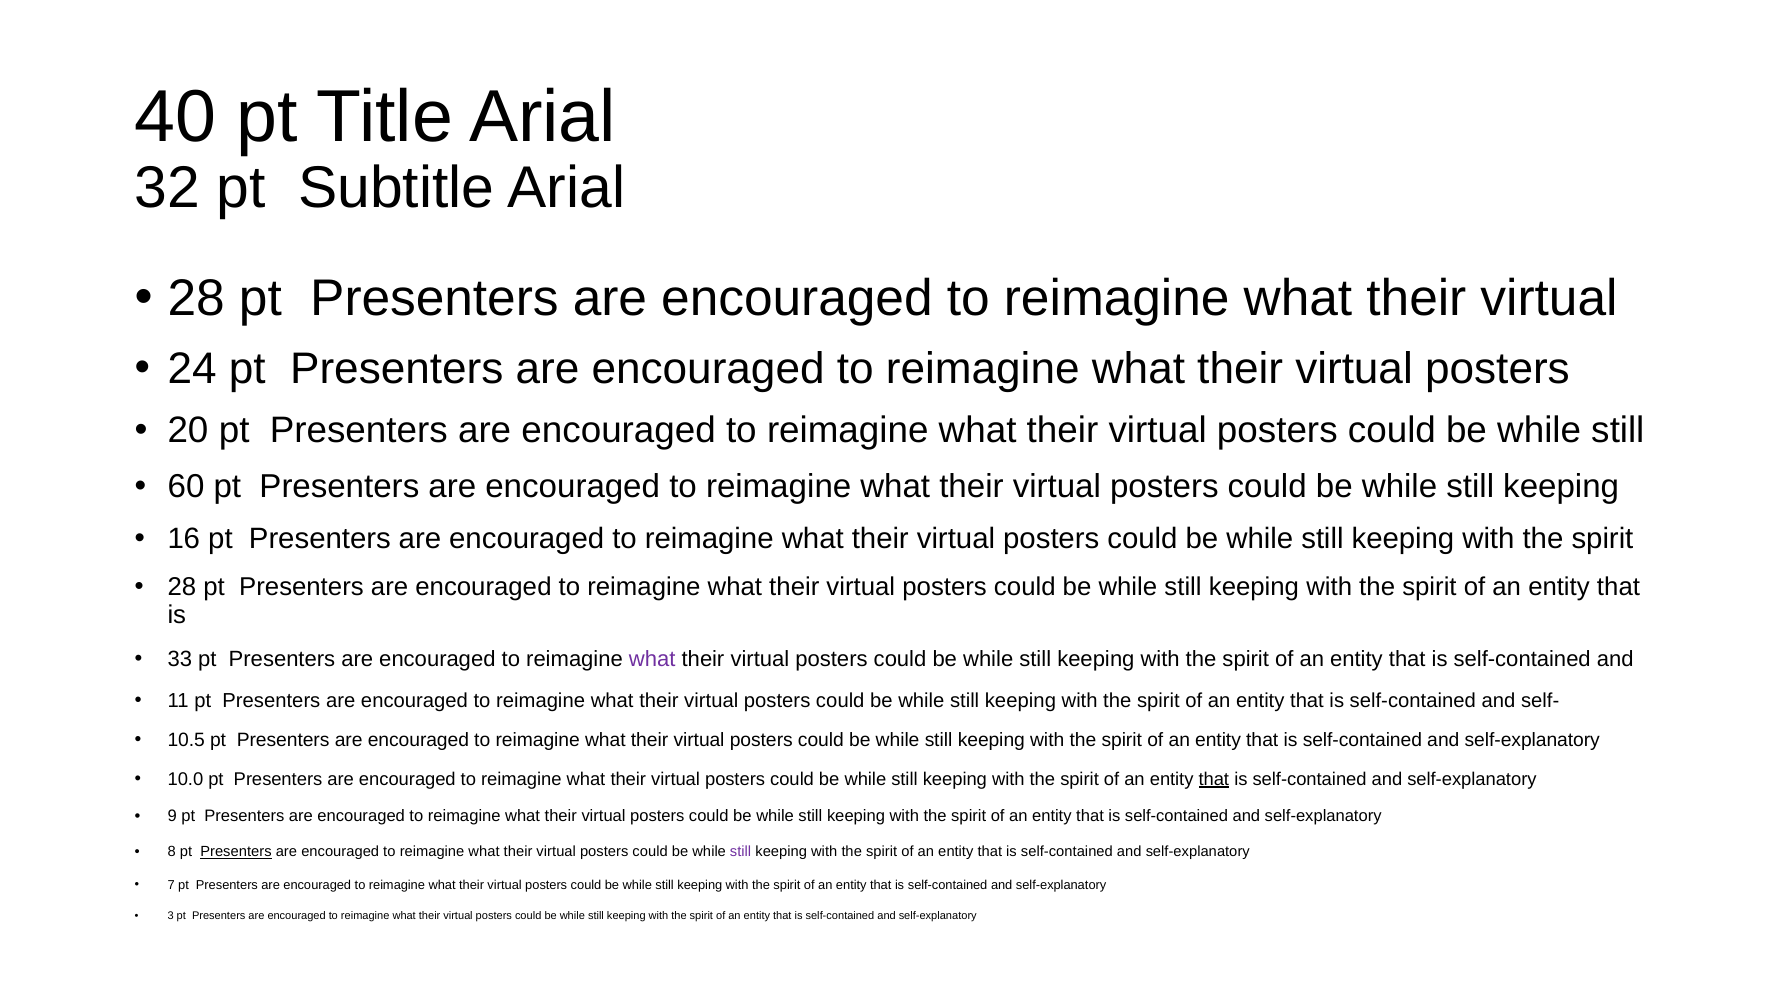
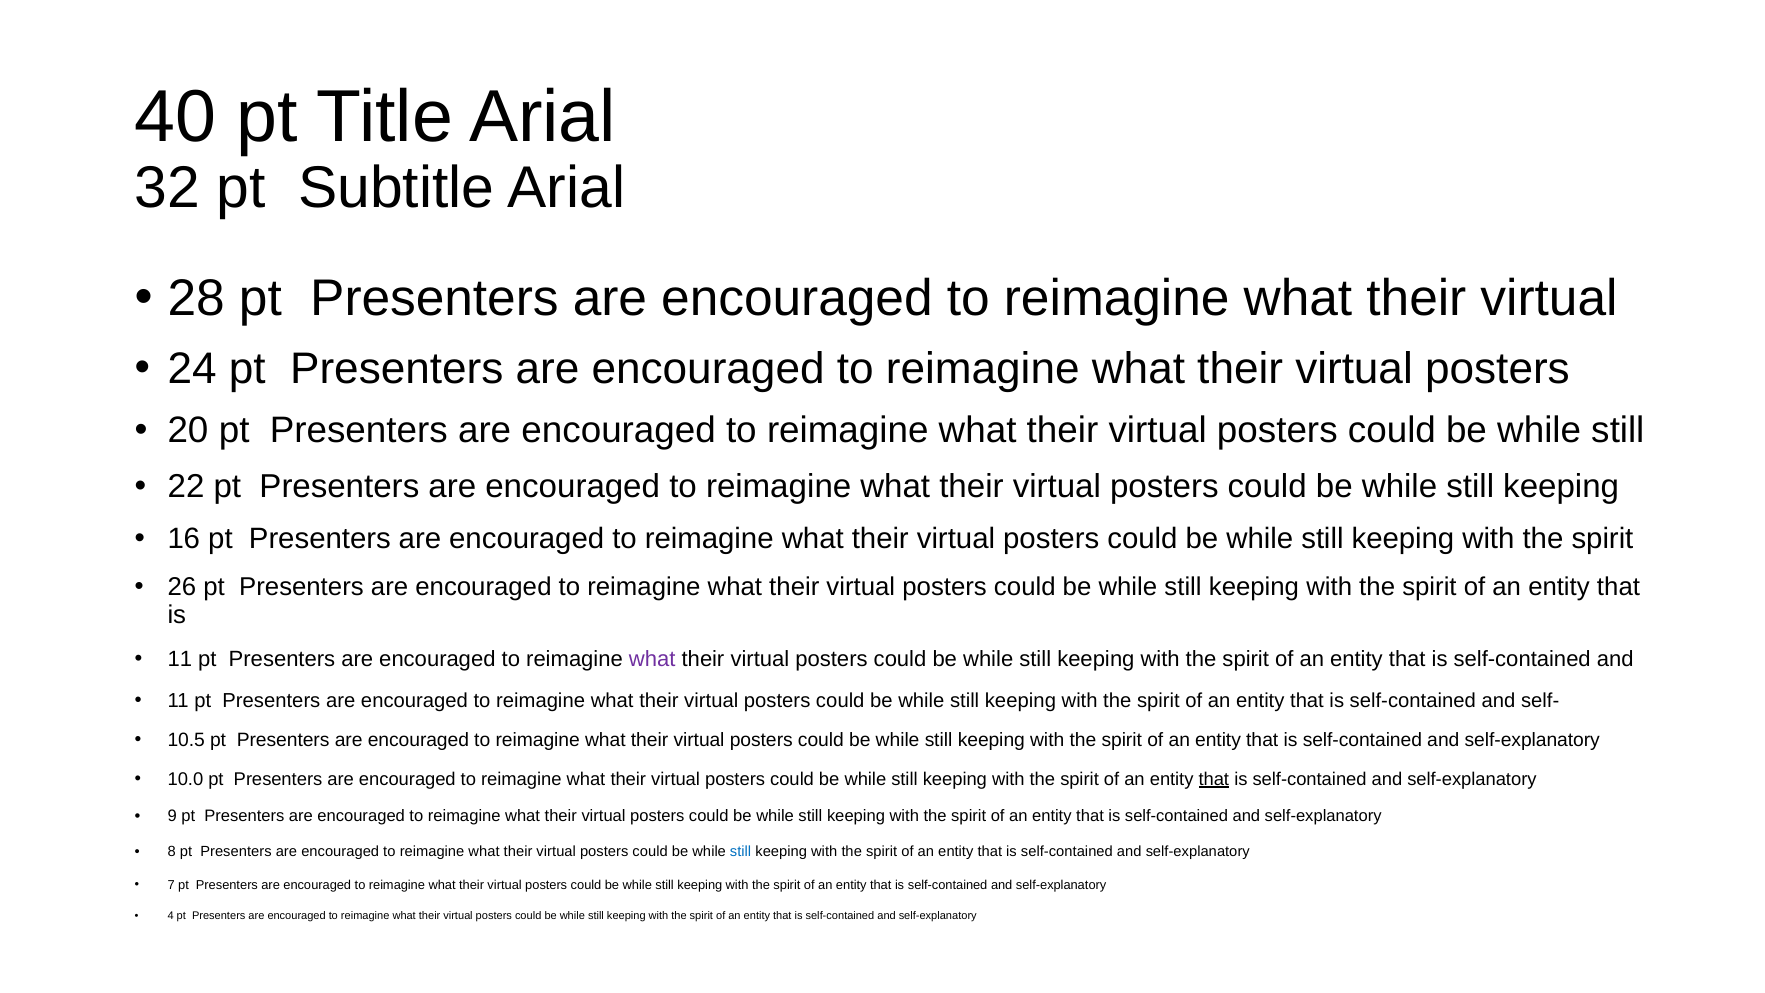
60: 60 -> 22
28 at (182, 587): 28 -> 26
33 at (180, 659): 33 -> 11
Presenters at (236, 852) underline: present -> none
still at (741, 852) colour: purple -> blue
3: 3 -> 4
